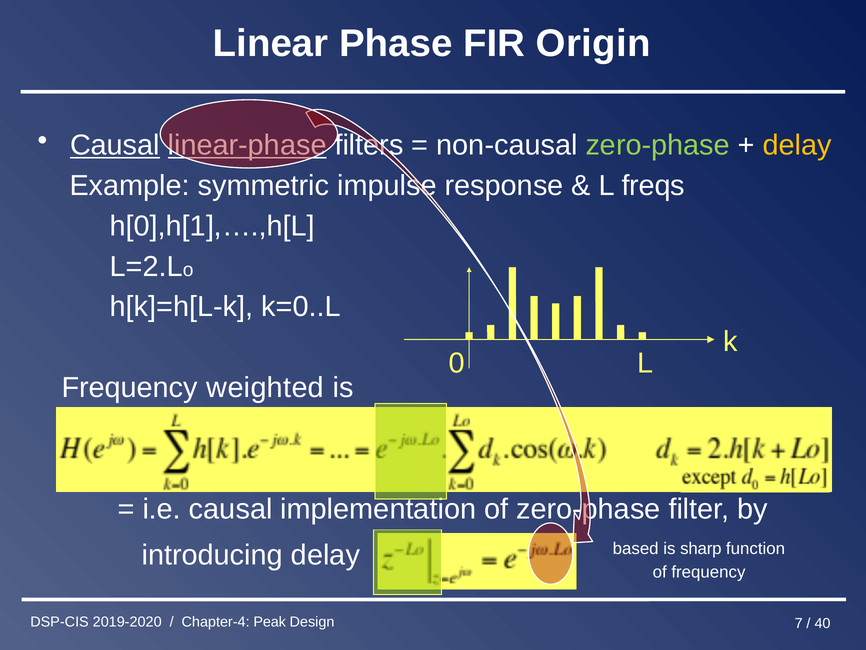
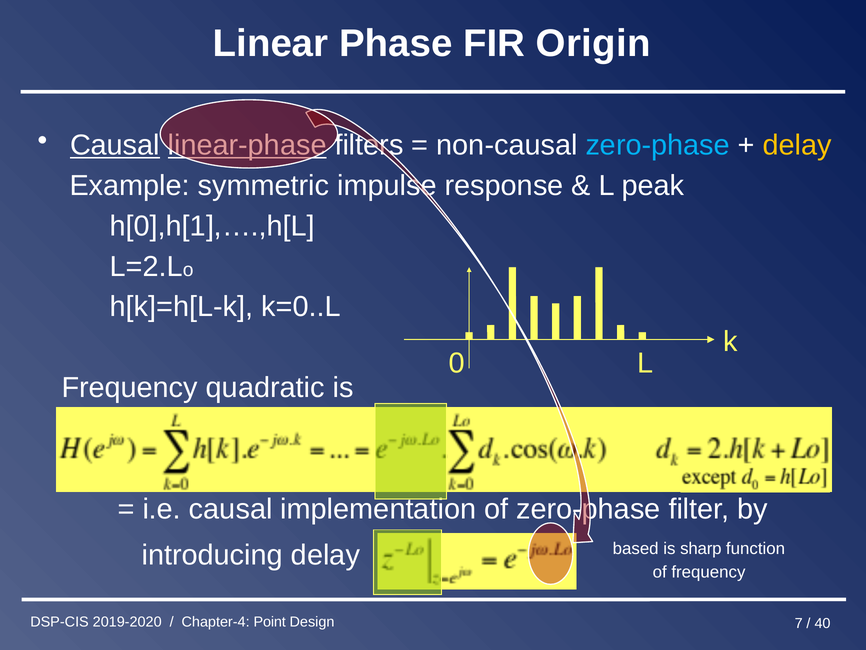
zero-phase at (658, 145) colour: light green -> light blue
freqs: freqs -> peak
weighted: weighted -> quadratic
Peak: Peak -> Point
